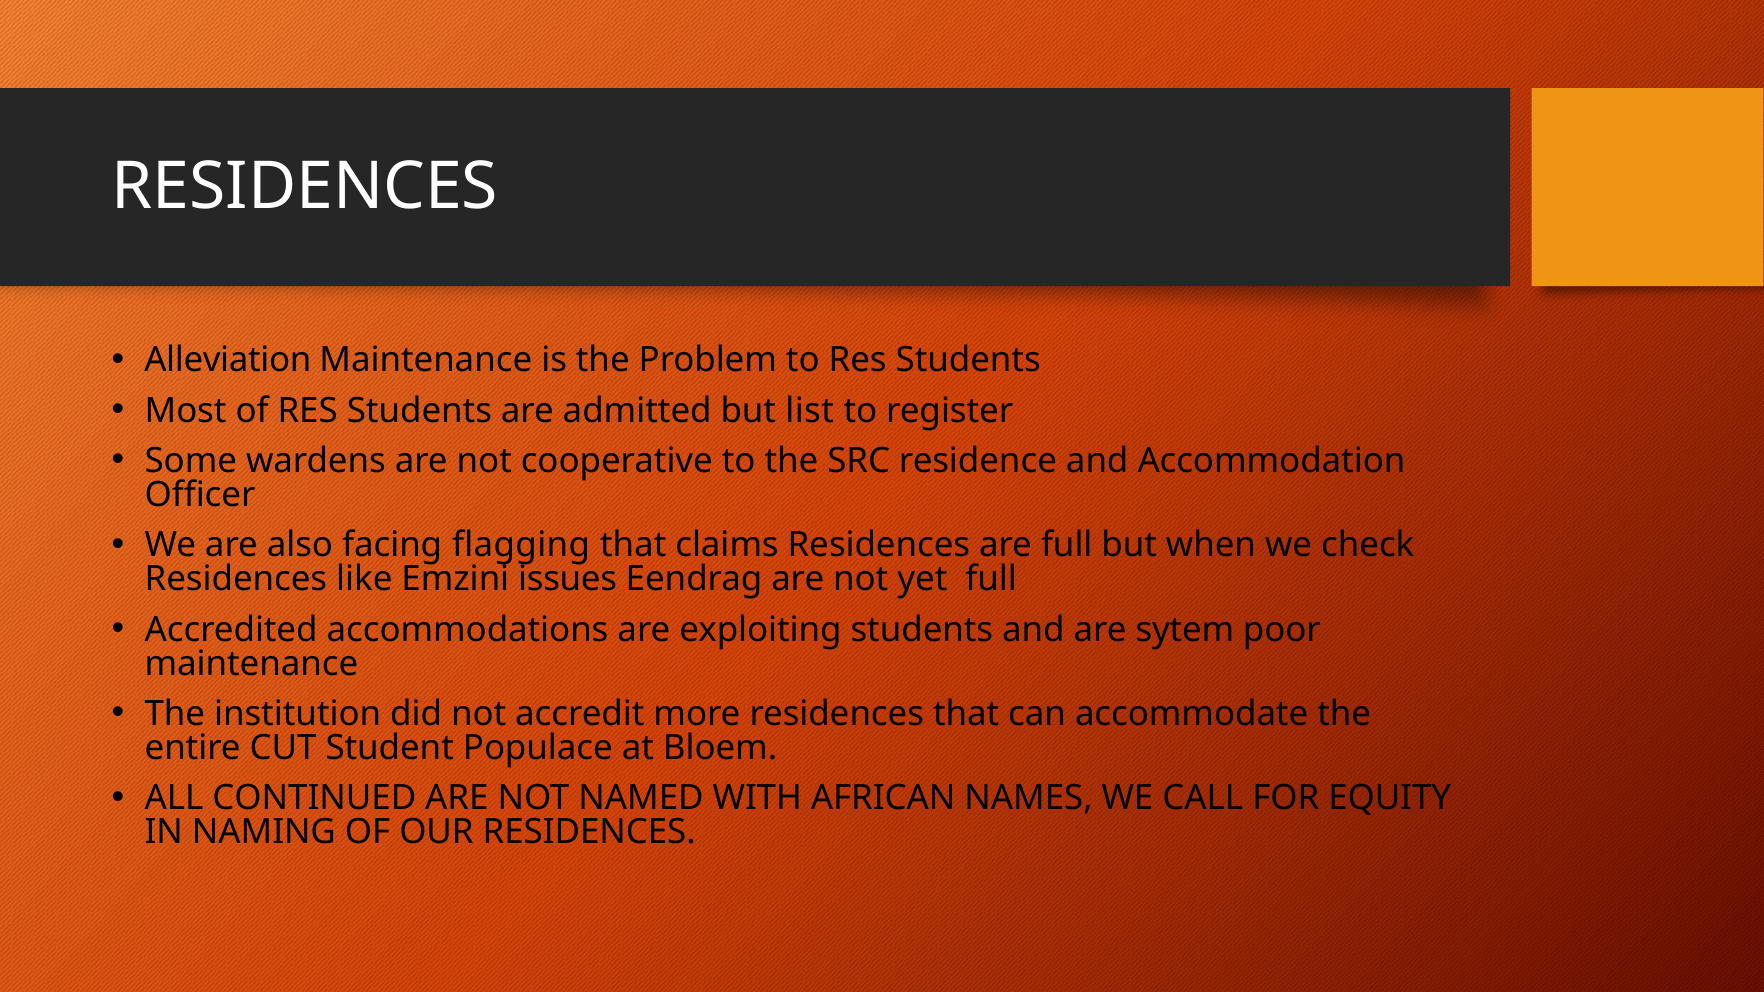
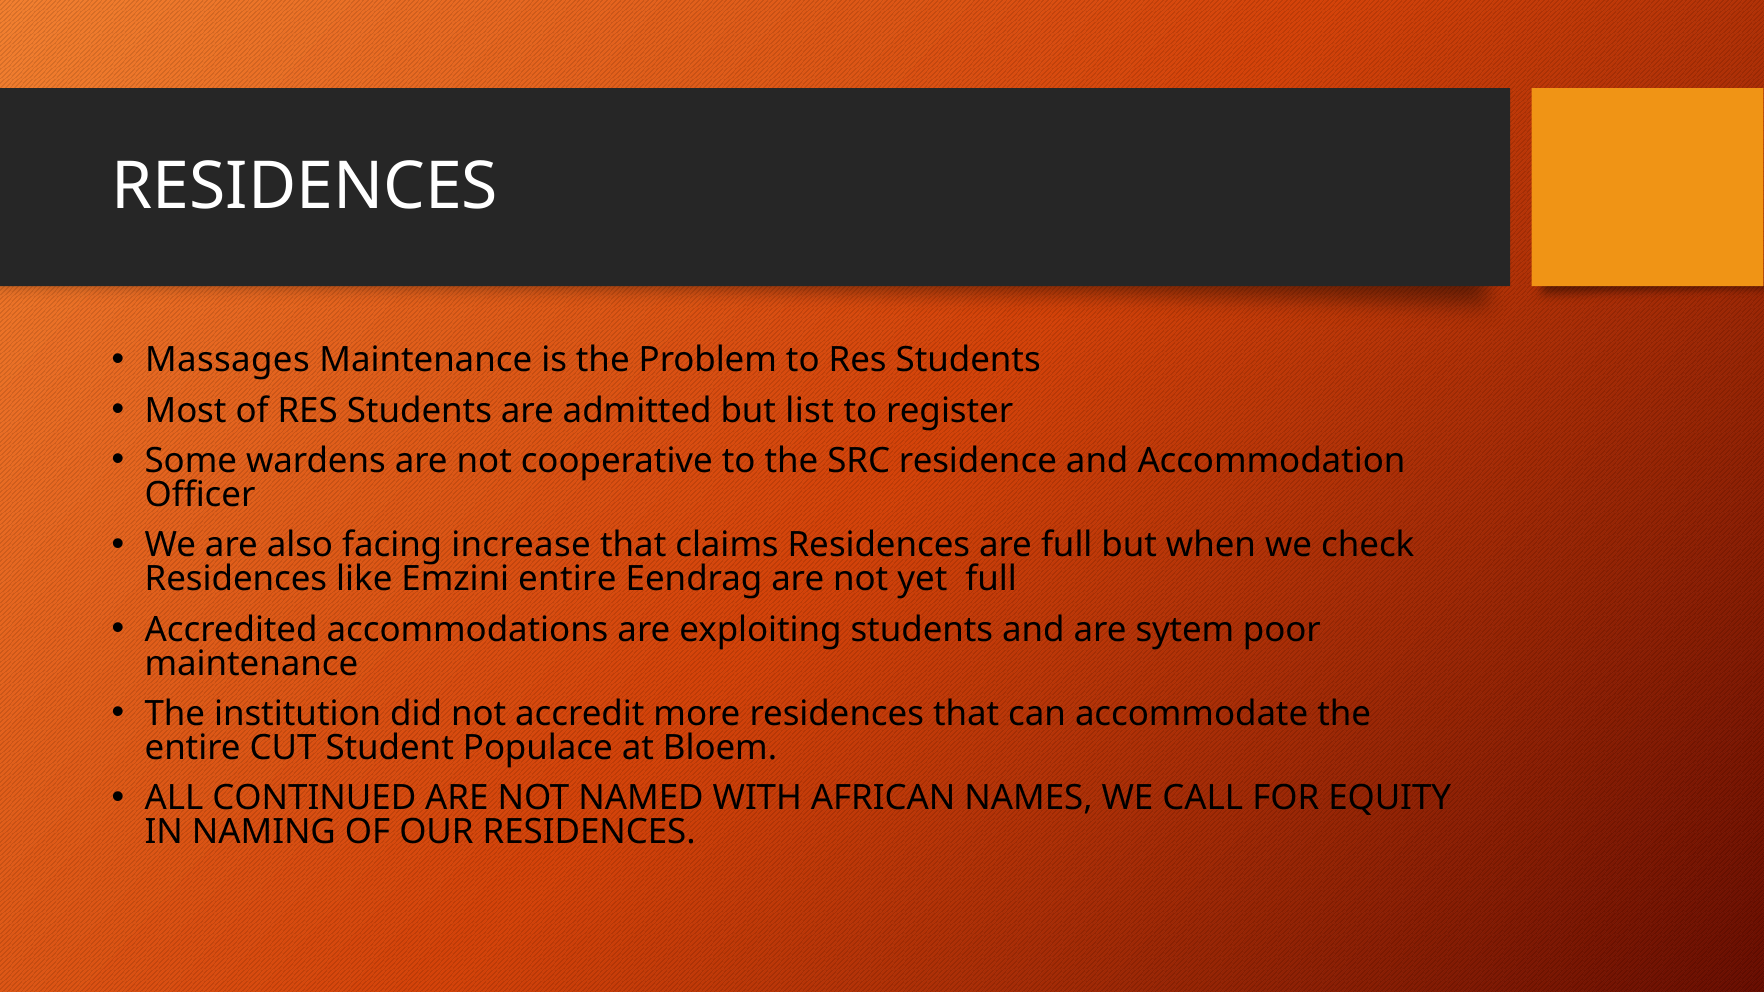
Alleviation: Alleviation -> Massages
flagging: flagging -> increase
Emzini issues: issues -> entire
